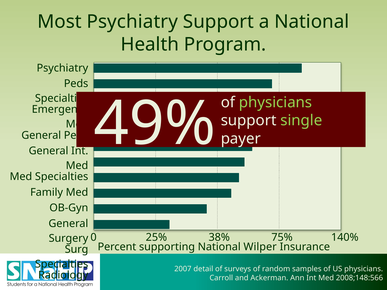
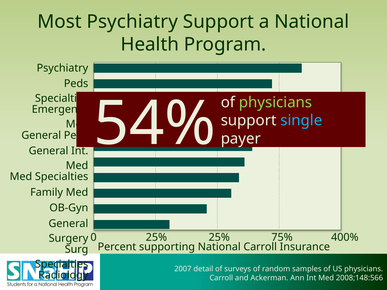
49%: 49% -> 54%
single colour: light green -> light blue
25% 38%: 38% -> 25%
140%: 140% -> 400%
National Wilper: Wilper -> Carroll
